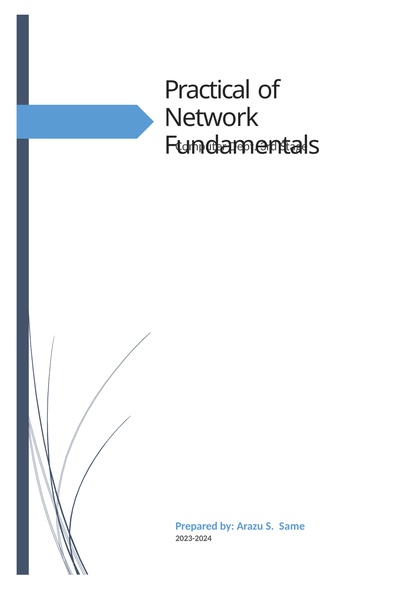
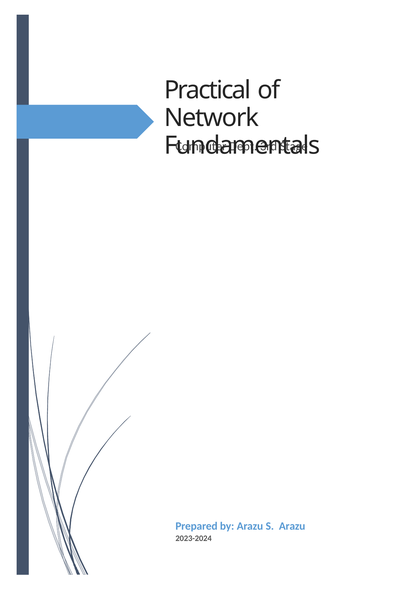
S Same: Same -> Arazu
